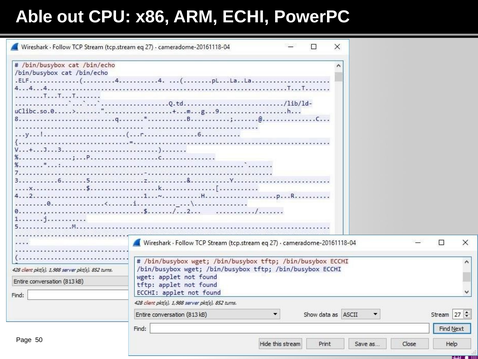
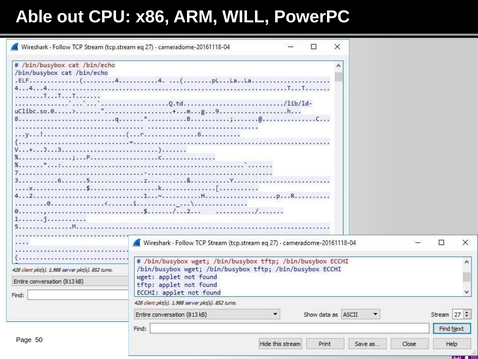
ECHI: ECHI -> WILL
